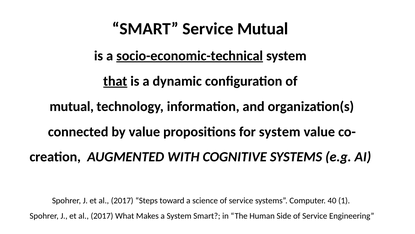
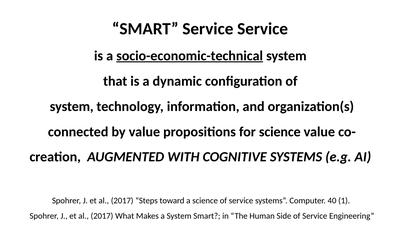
Service Mutual: Mutual -> Service
that underline: present -> none
mutual at (72, 106): mutual -> system
for system: system -> science
